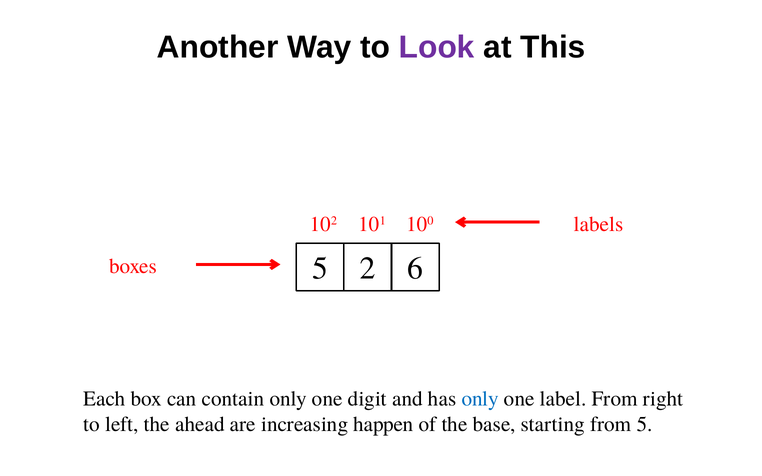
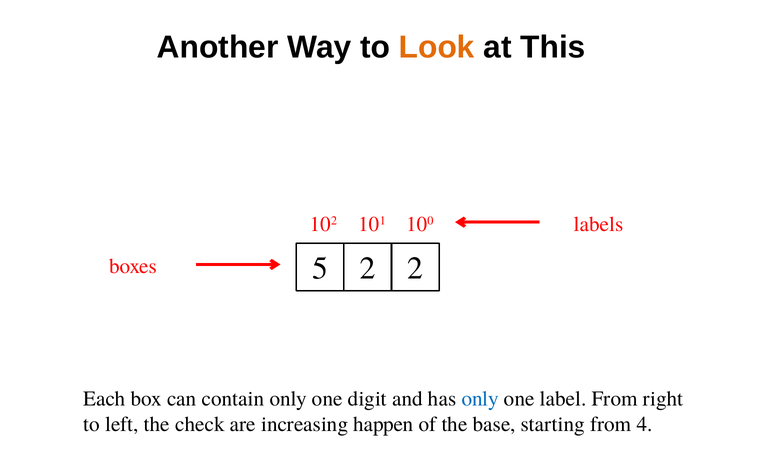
Look colour: purple -> orange
2 6: 6 -> 2
ahead: ahead -> check
from 5: 5 -> 4
